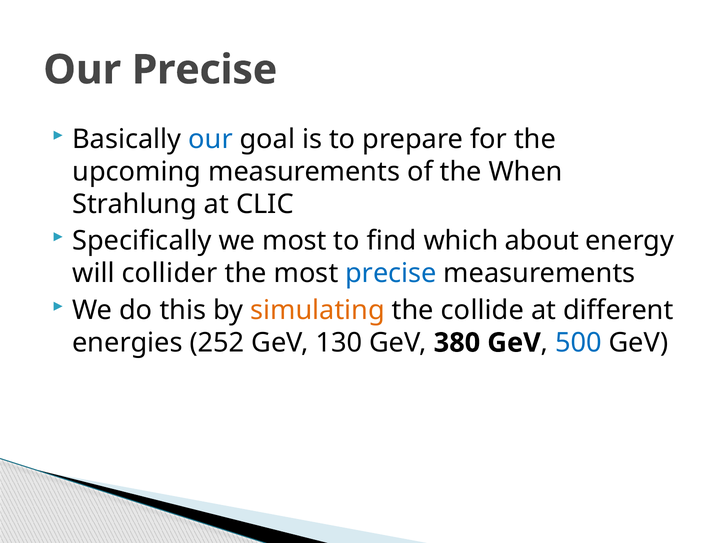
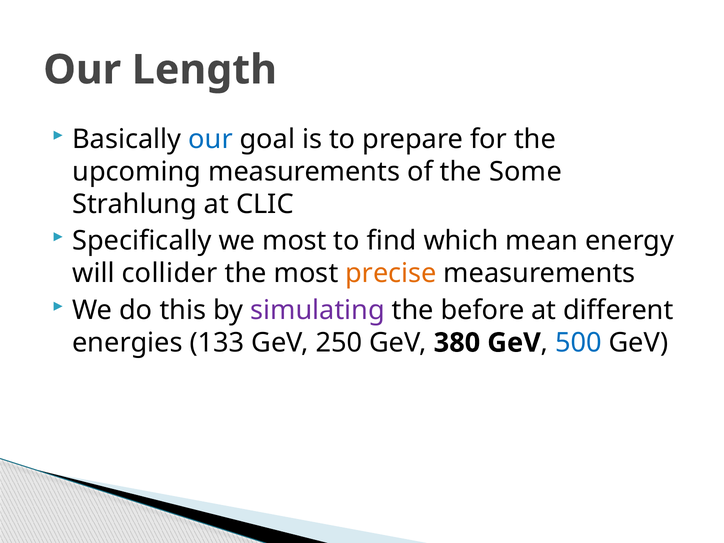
Our Precise: Precise -> Length
When: When -> Some
about: about -> mean
precise at (391, 274) colour: blue -> orange
simulating colour: orange -> purple
collide: collide -> before
252: 252 -> 133
130: 130 -> 250
